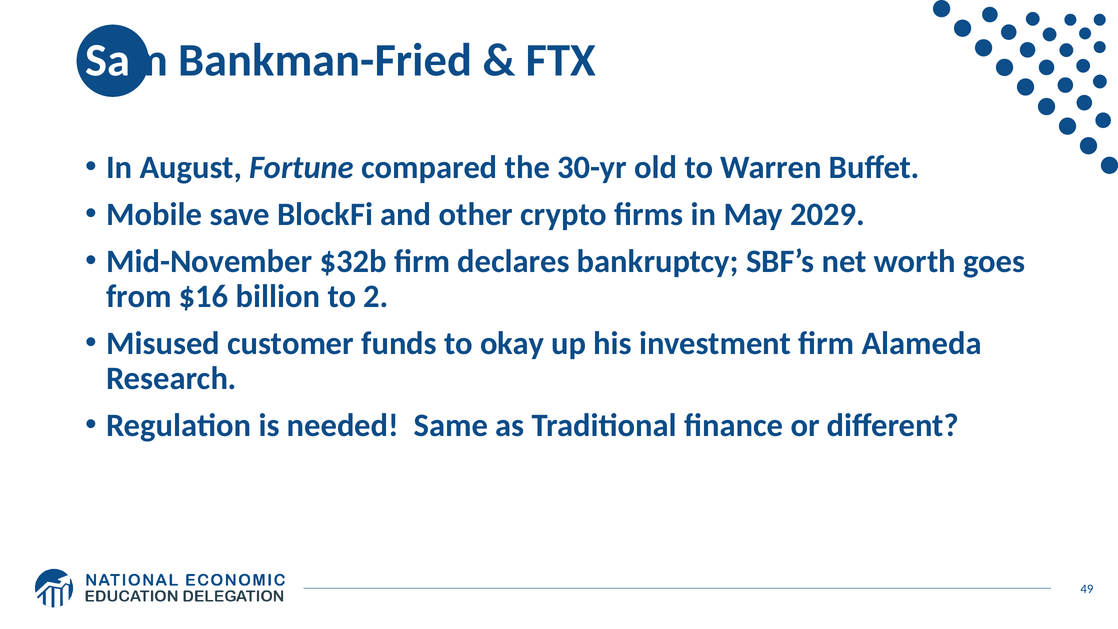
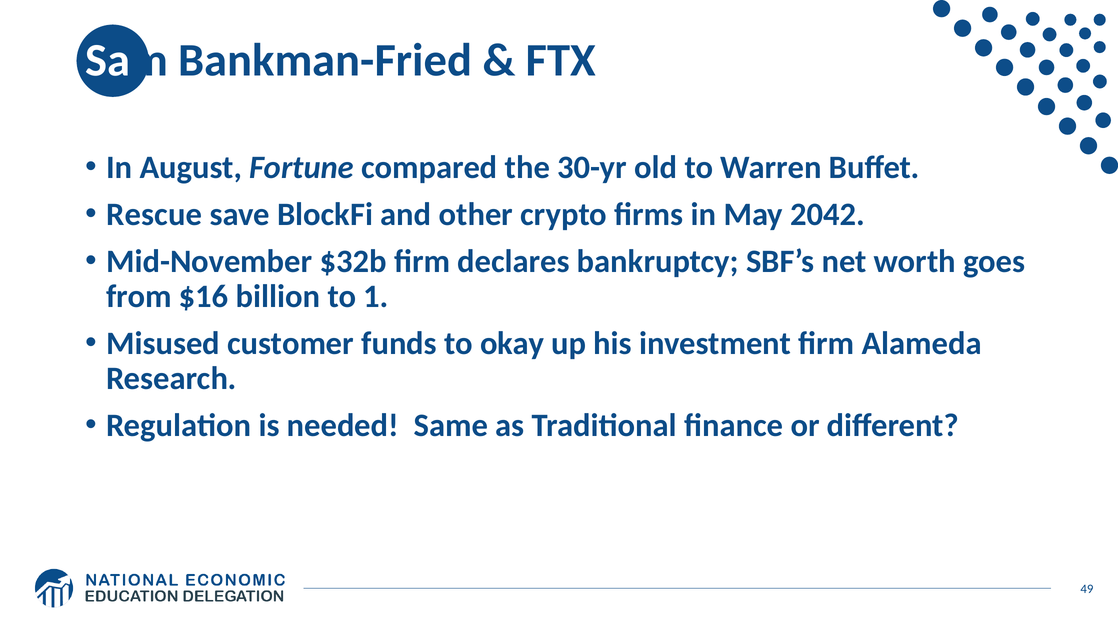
Mobile: Mobile -> Rescue
2029: 2029 -> 2042
2: 2 -> 1
